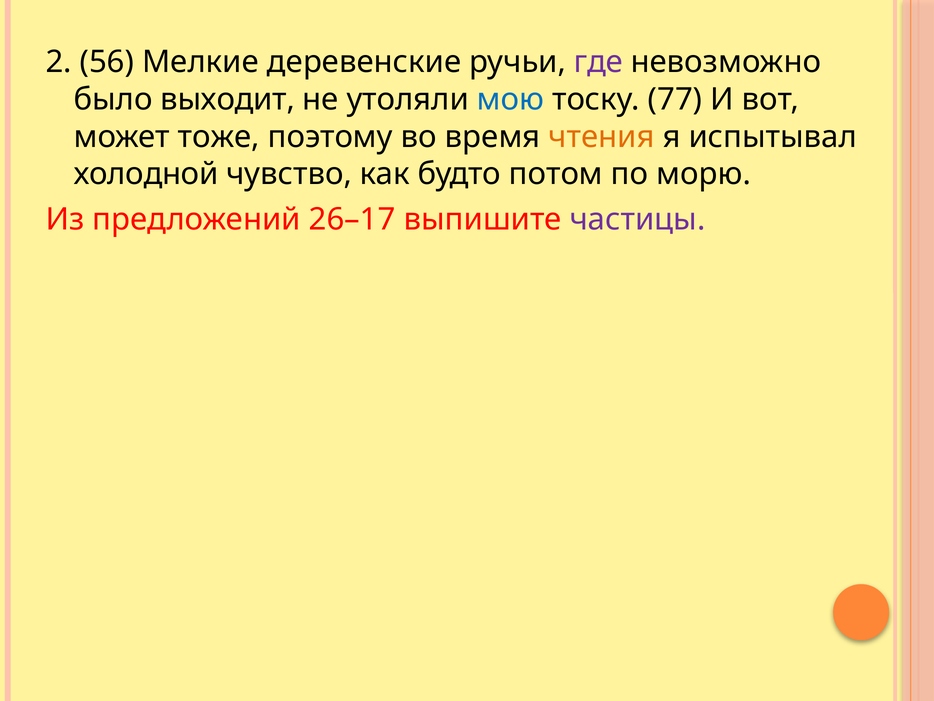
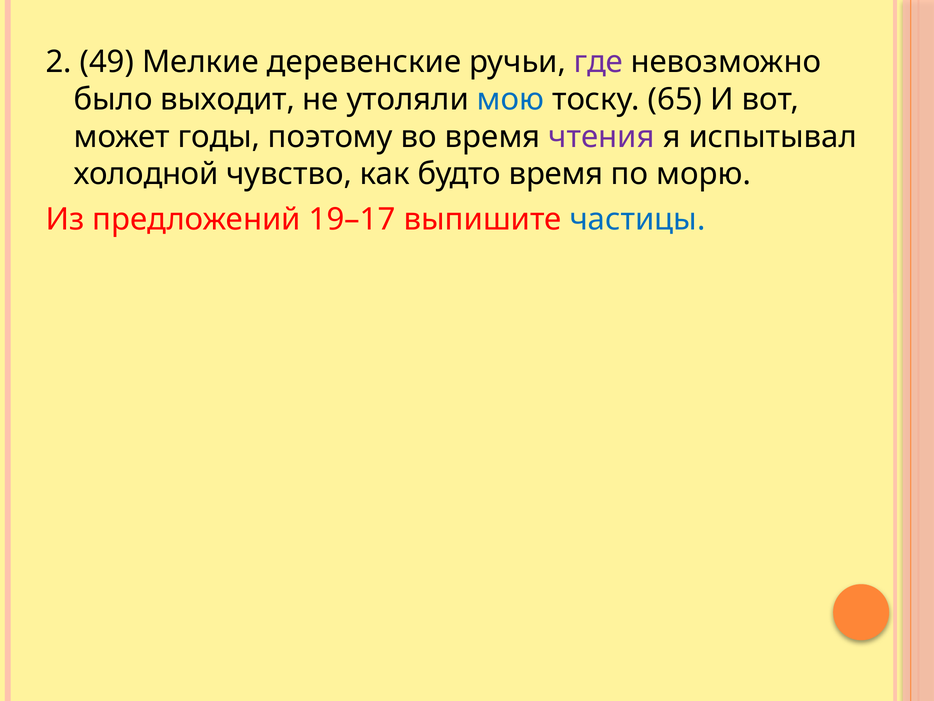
56: 56 -> 49
77: 77 -> 65
тоже: тоже -> годы
чтения colour: orange -> purple
будто потом: потом -> время
26–17: 26–17 -> 19–17
частицы colour: purple -> blue
